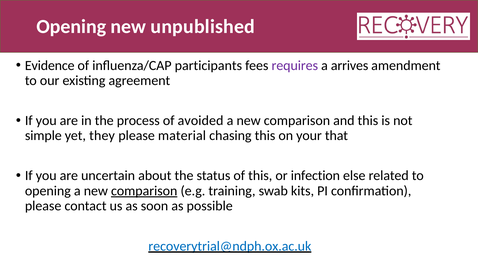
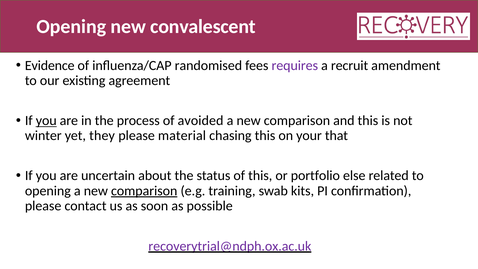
unpublished: unpublished -> convalescent
participants: participants -> randomised
arrives: arrives -> recruit
you at (46, 121) underline: none -> present
simple: simple -> winter
infection: infection -> portfolio
recoverytrial@ndph.ox.ac.uk colour: blue -> purple
